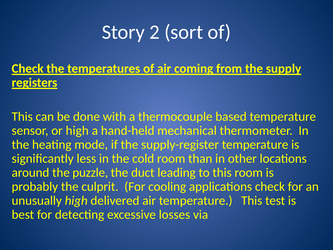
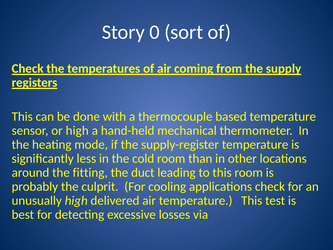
2: 2 -> 0
puzzle: puzzle -> fitting
